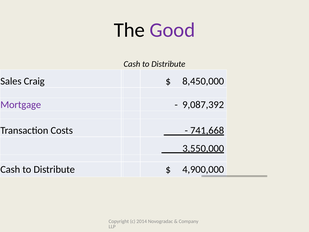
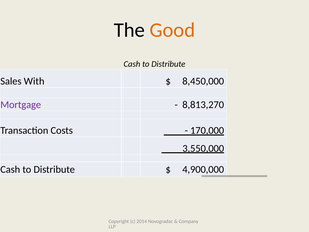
Good colour: purple -> orange
Craig: Craig -> With
9,087,392: 9,087,392 -> 8,813,270
741,668: 741,668 -> 170,000
